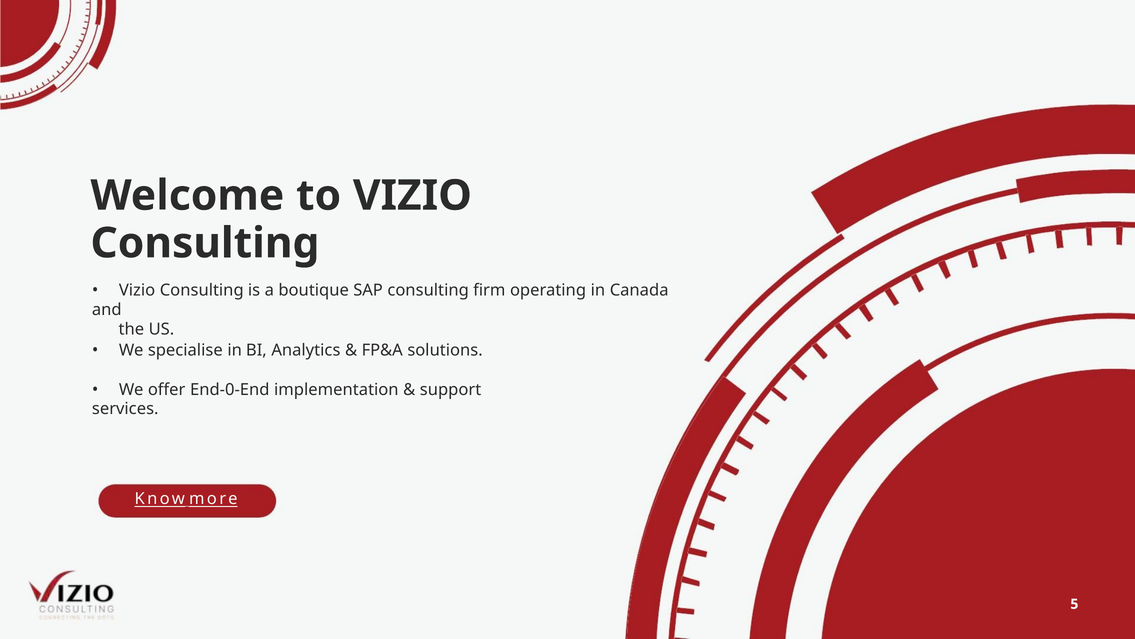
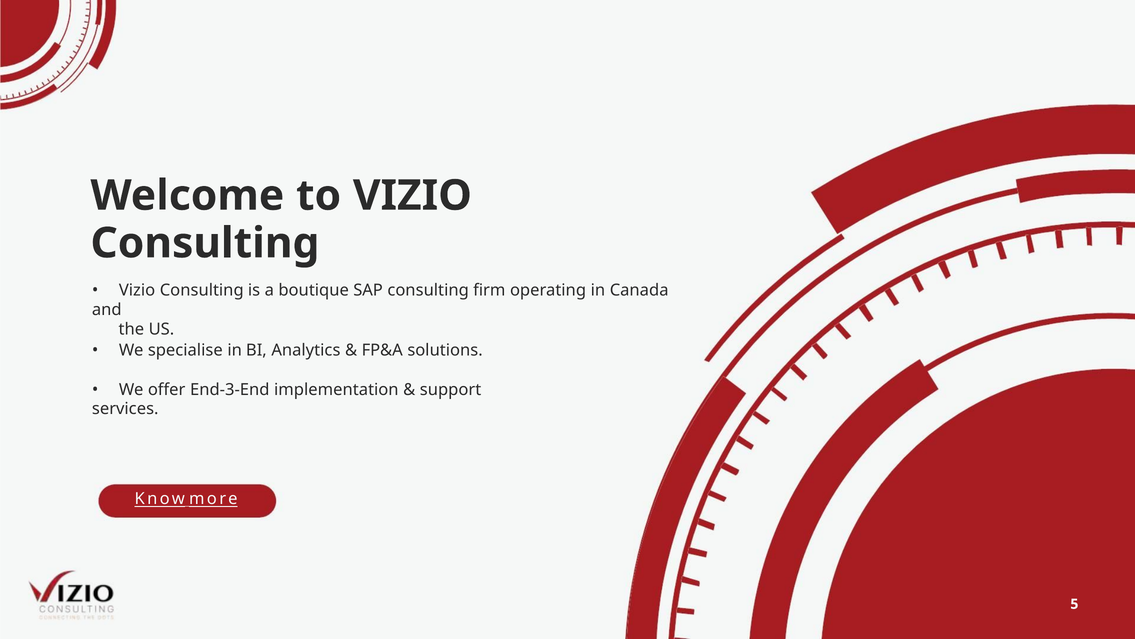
End-0-End: End-0-End -> End-3-End
